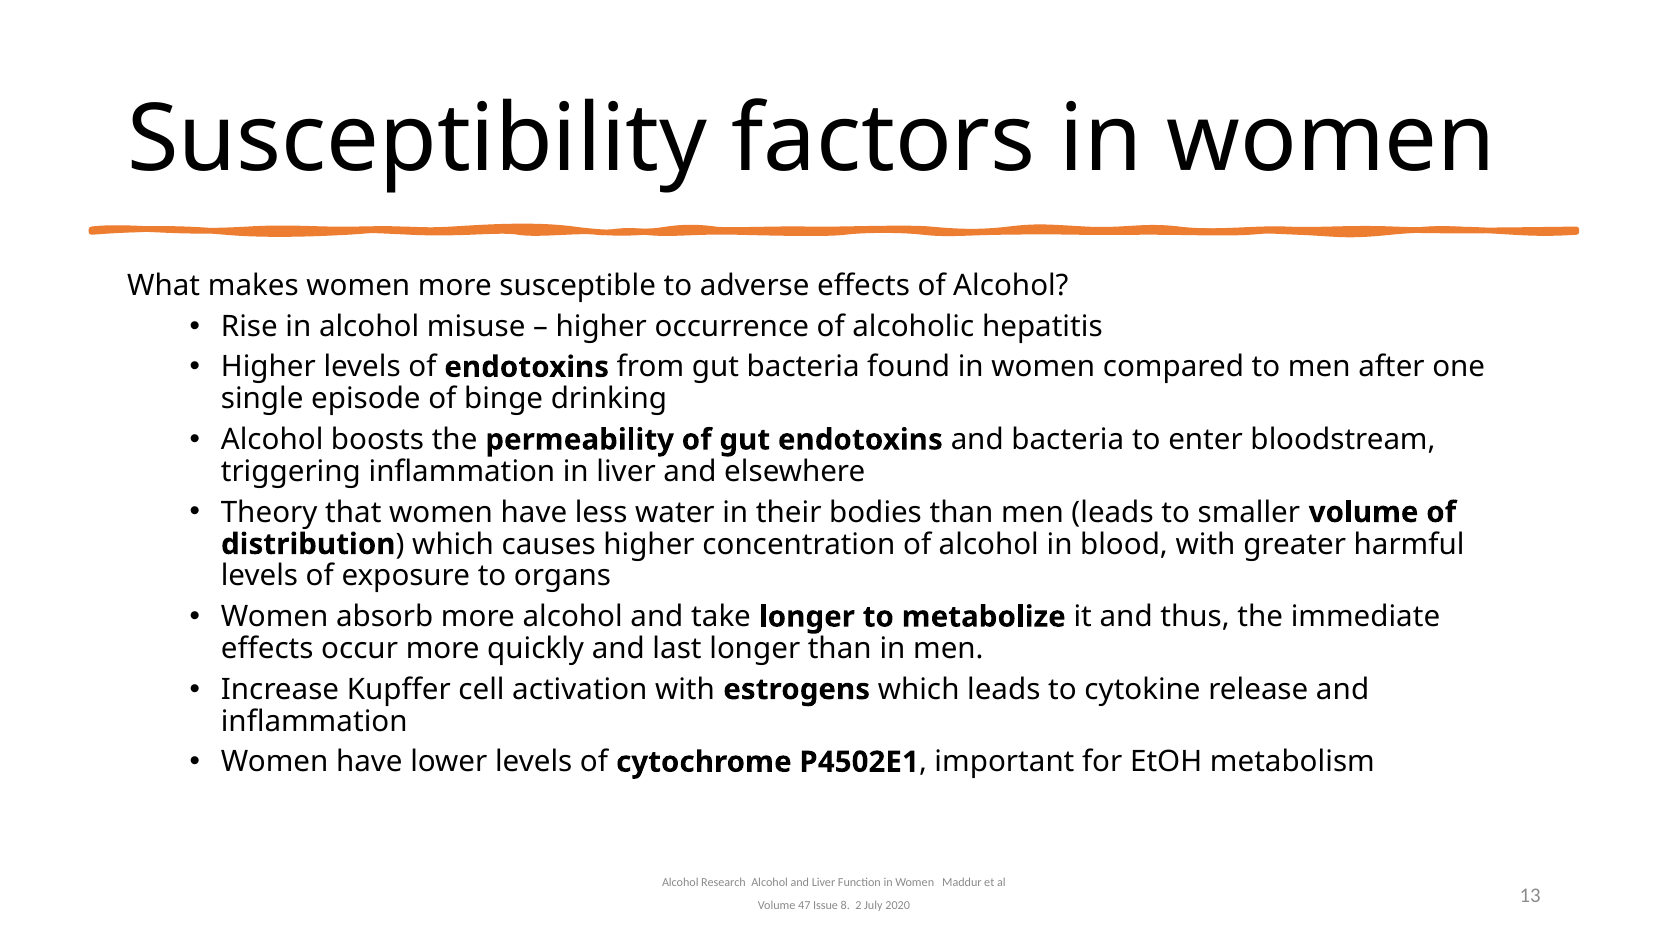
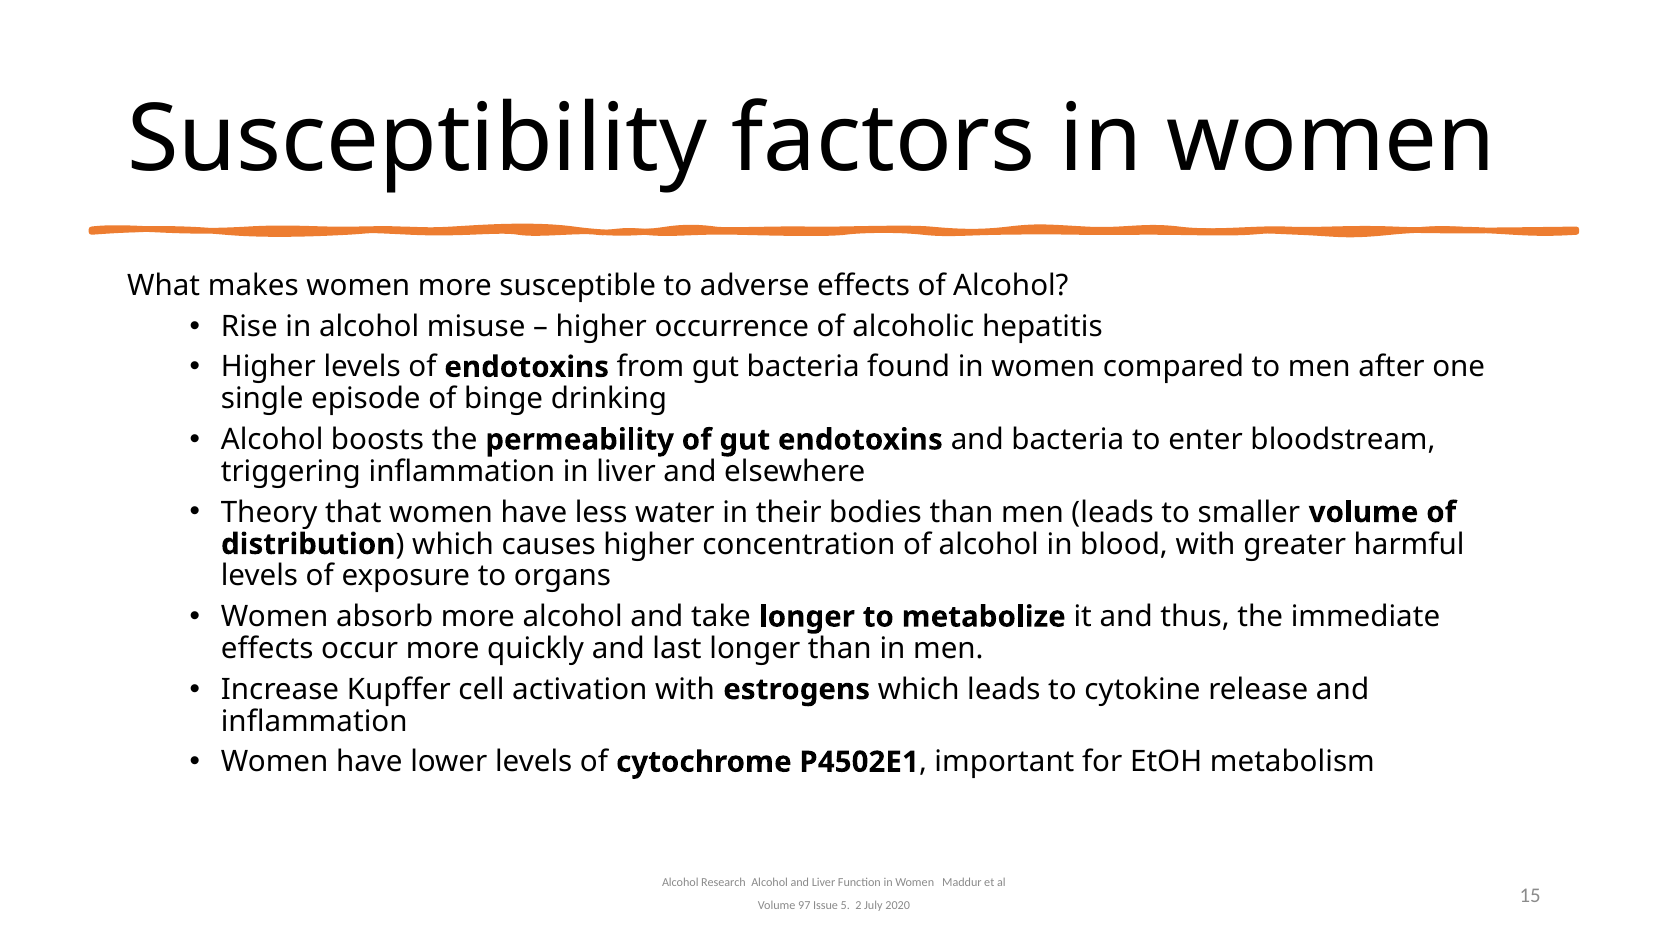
47: 47 -> 97
8: 8 -> 5
13: 13 -> 15
